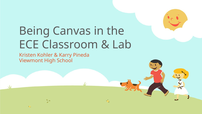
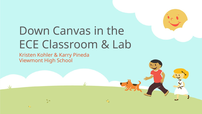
Being: Being -> Down
